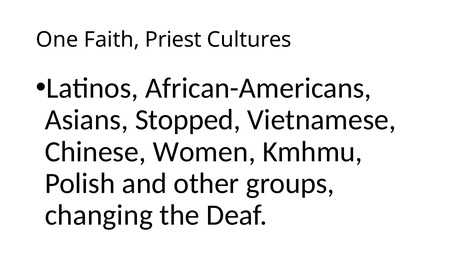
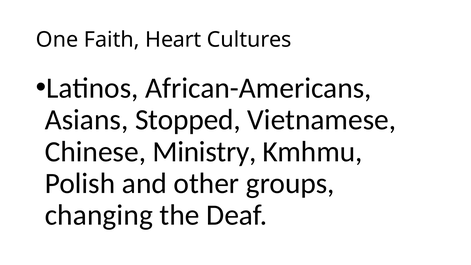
Priest: Priest -> Heart
Women: Women -> Ministry
